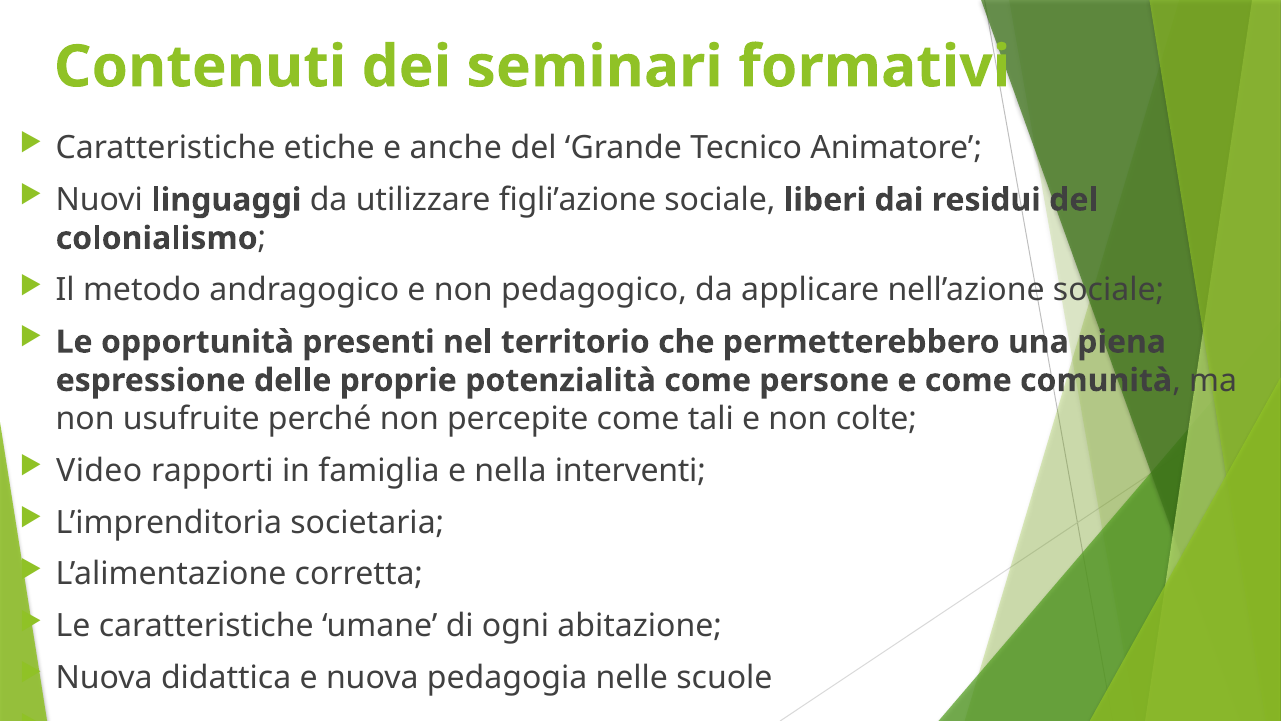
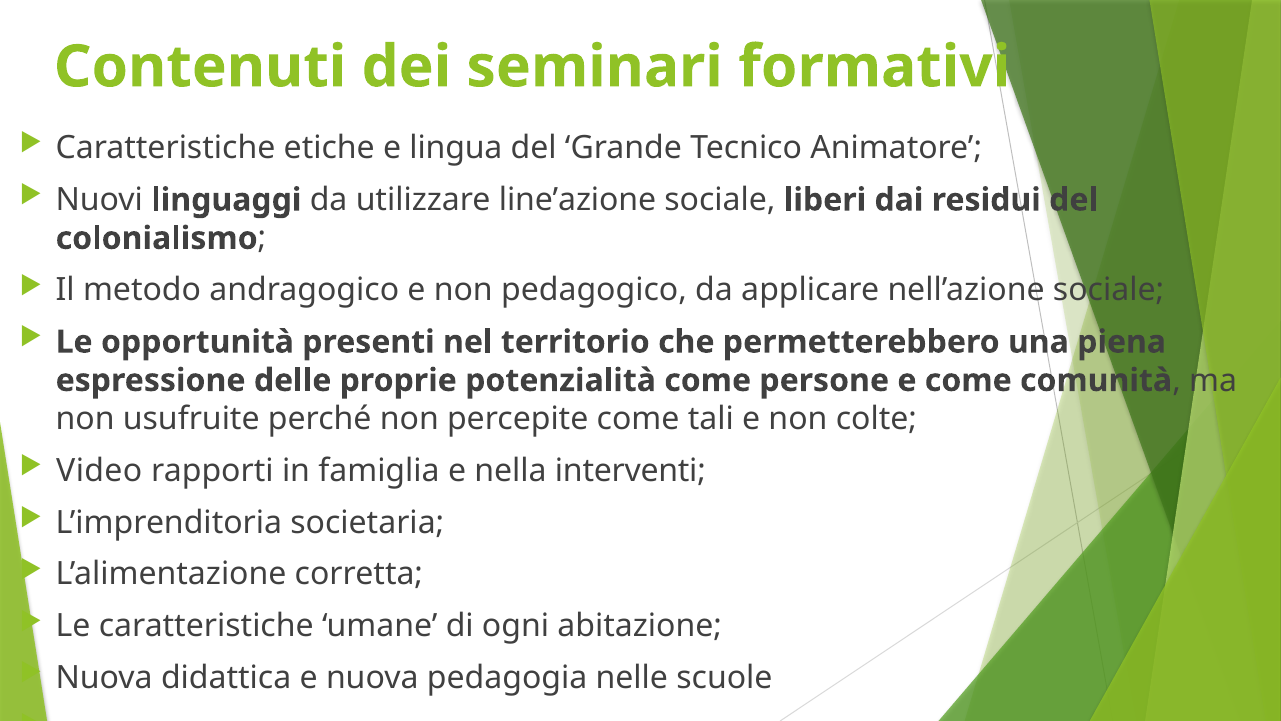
anche: anche -> lingua
figli’azione: figli’azione -> line’azione
